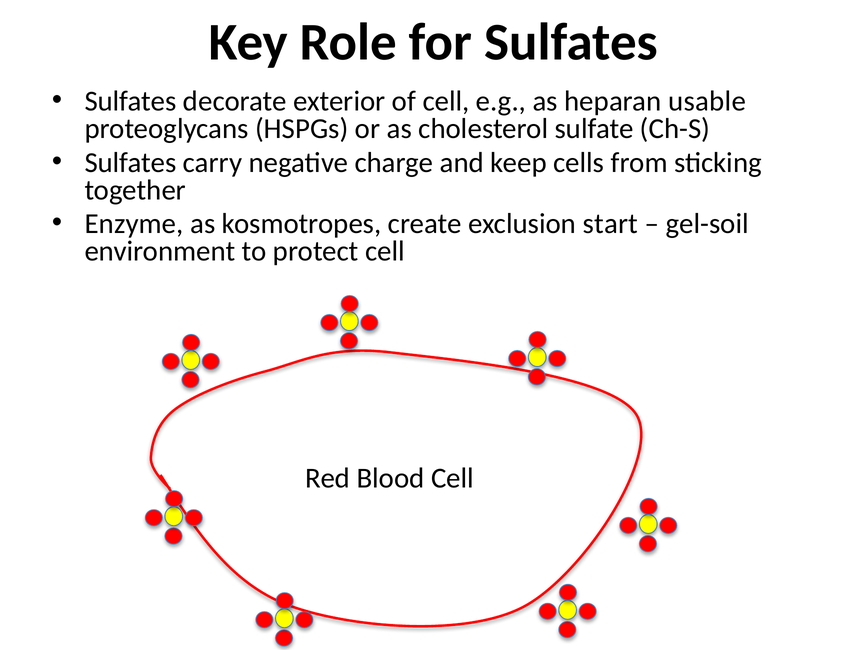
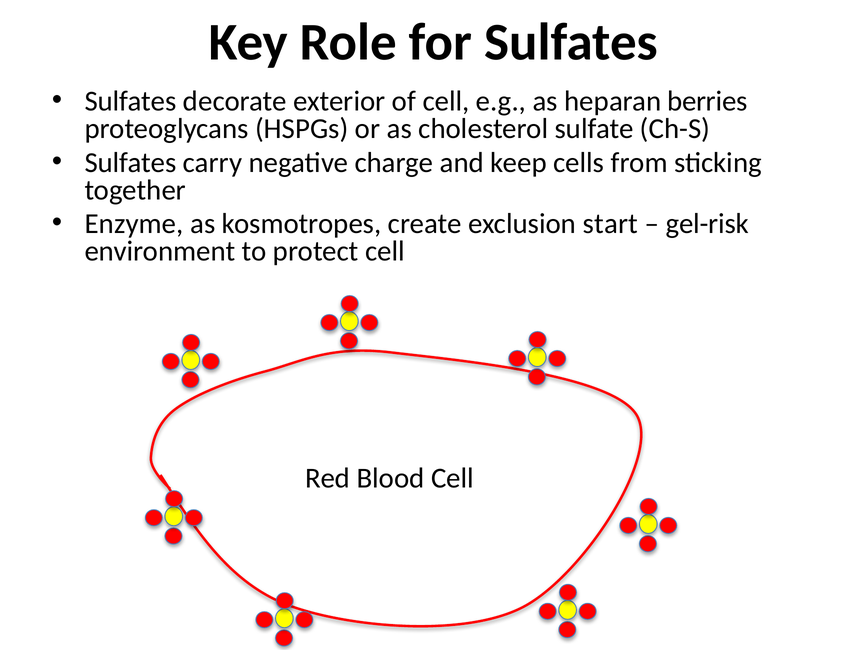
usable: usable -> berries
gel-soil: gel-soil -> gel-risk
